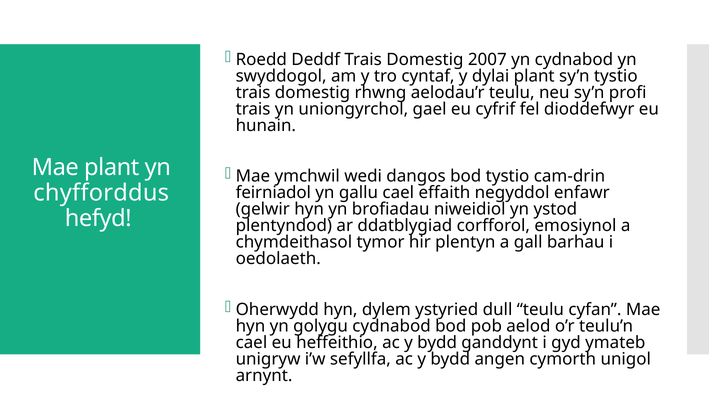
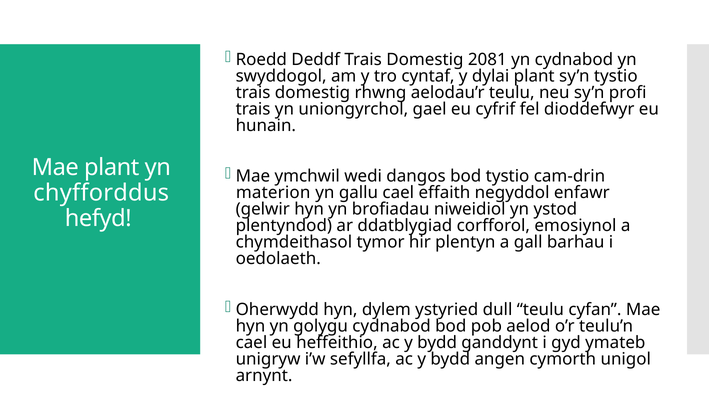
2007: 2007 -> 2081
feirniadol: feirniadol -> materion
